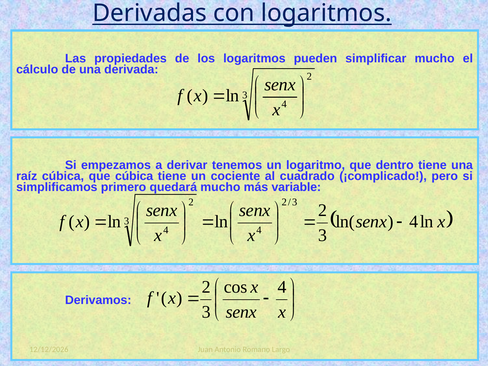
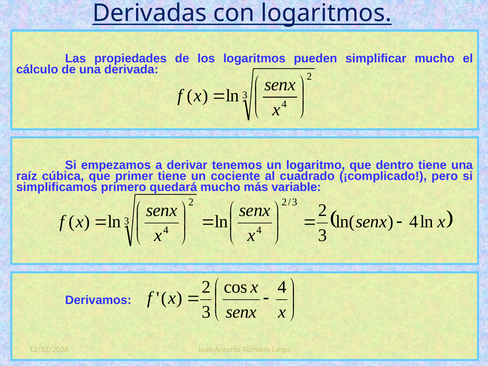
que cúbica: cúbica -> primer
